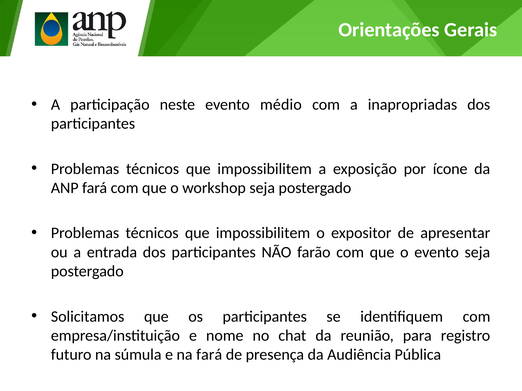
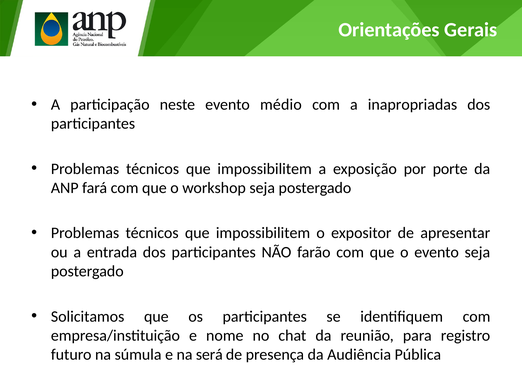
ícone: ícone -> porte
na fará: fará -> será
